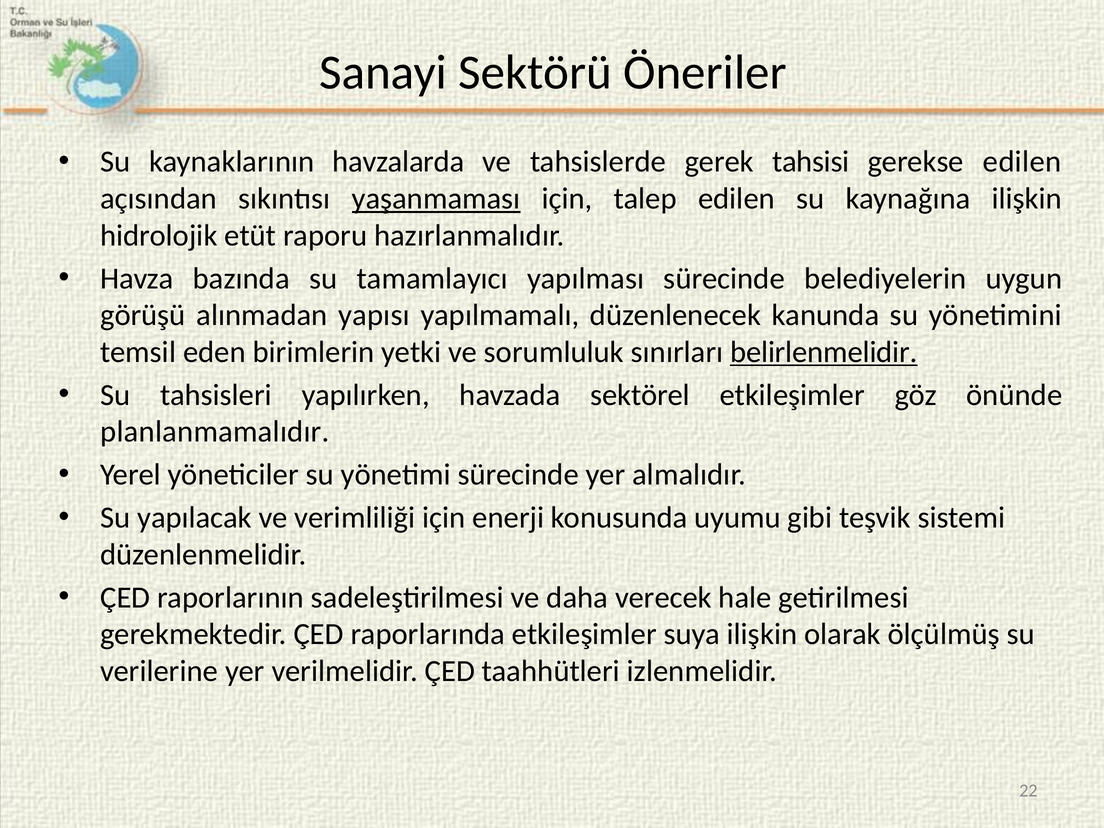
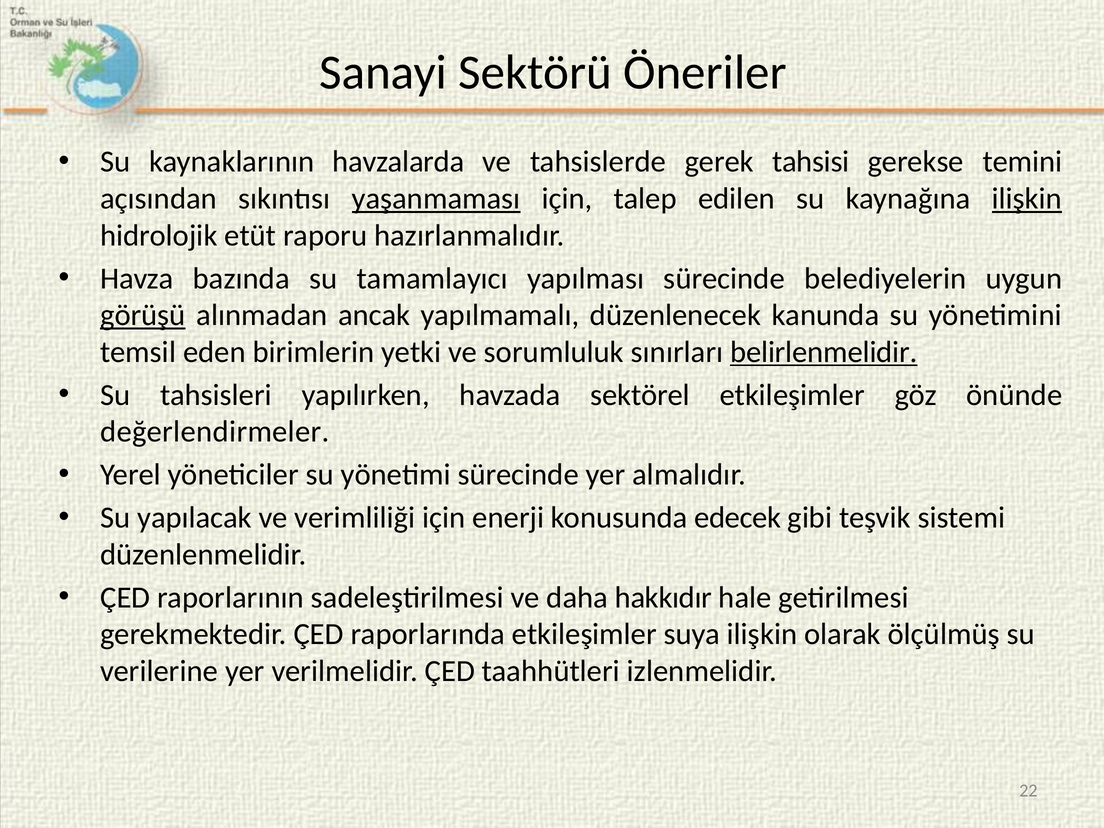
gerekse edilen: edilen -> temini
ilişkin at (1027, 199) underline: none -> present
görüşü underline: none -> present
yapısı: yapısı -> ancak
planlanmamalıdır: planlanmamalıdır -> değerlendirmeler
uyumu: uyumu -> edecek
verecek: verecek -> hakkıdır
